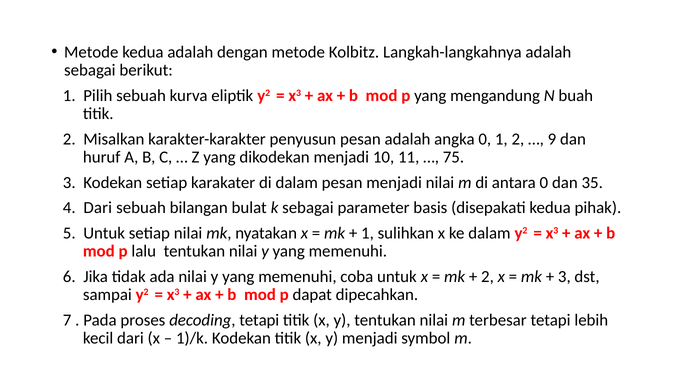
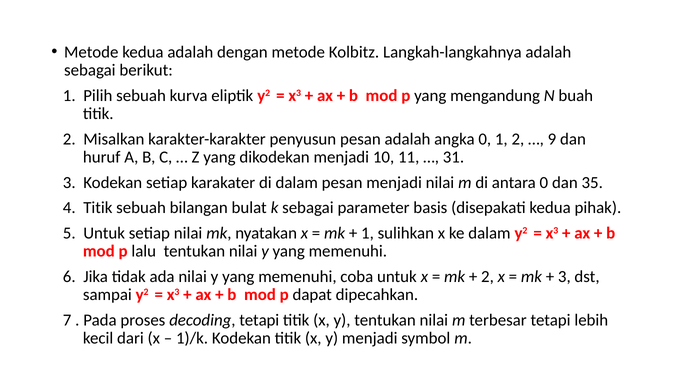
75: 75 -> 31
4 Dari: Dari -> Titik
